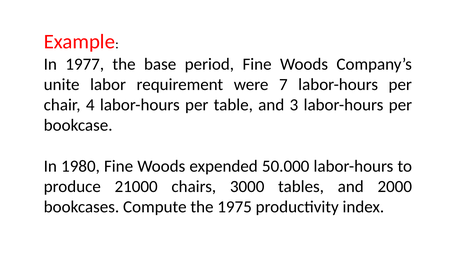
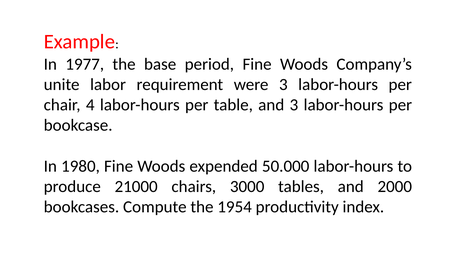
were 7: 7 -> 3
1975: 1975 -> 1954
